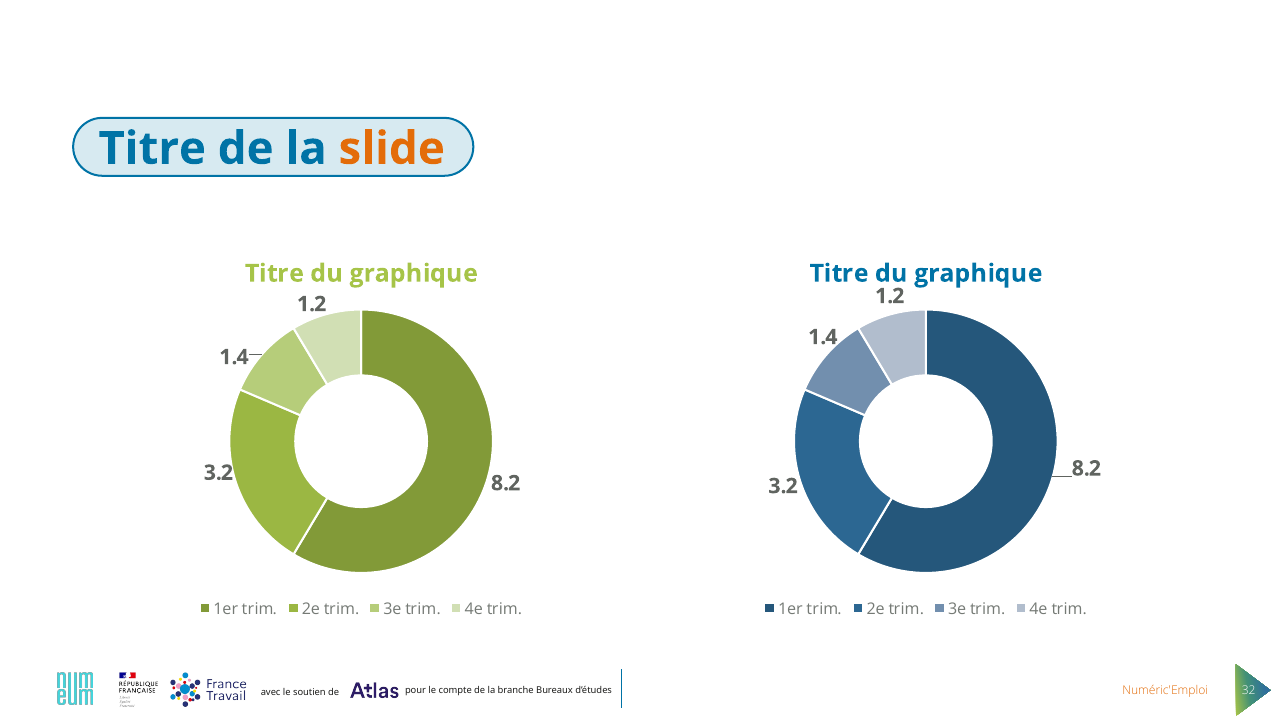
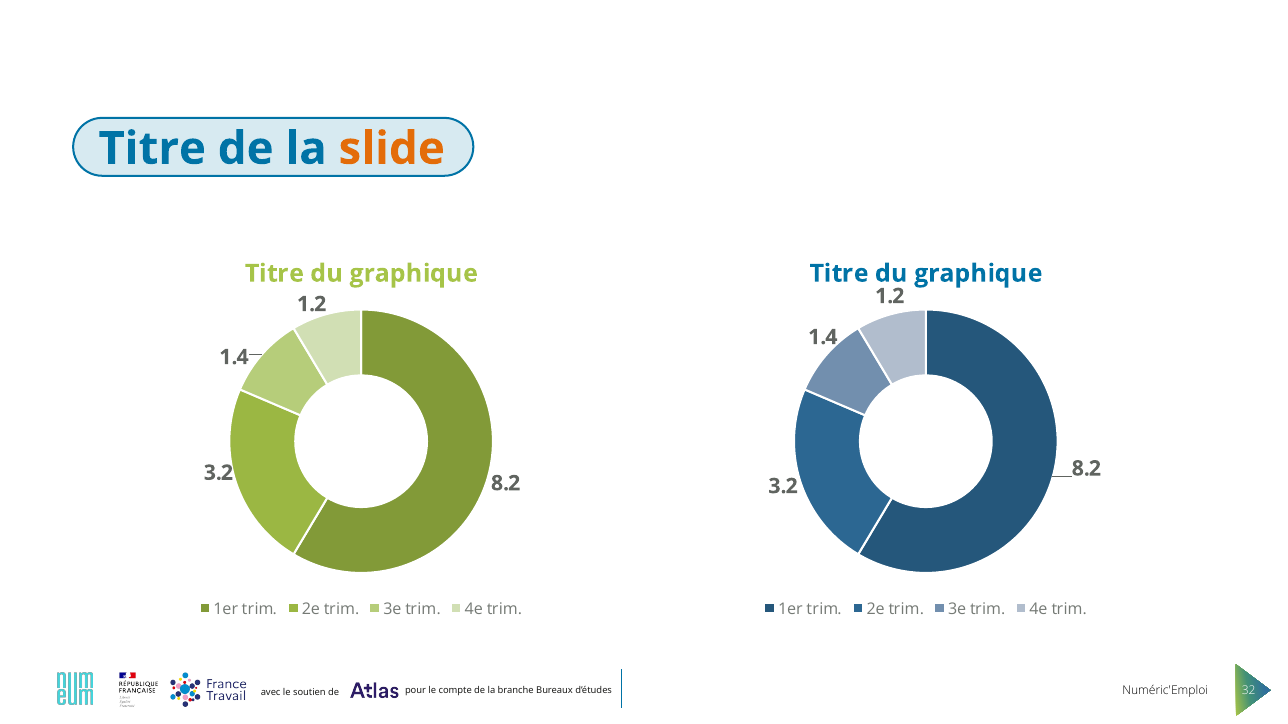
Numéric'Emploi colour: orange -> black
